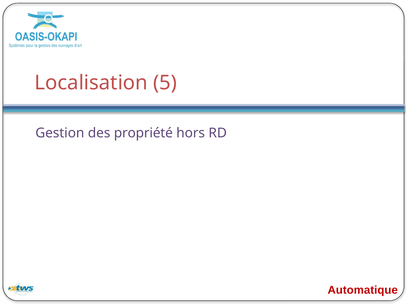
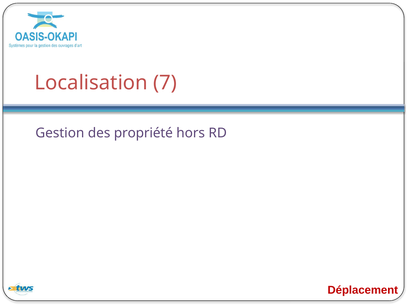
5: 5 -> 7
Automatique: Automatique -> Déplacement
